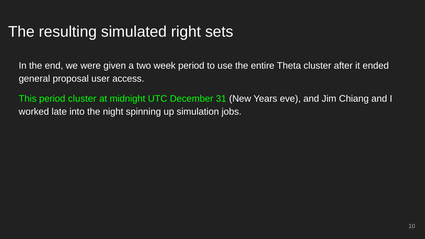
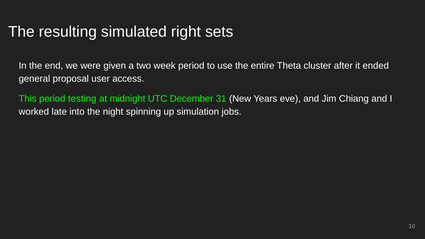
period cluster: cluster -> testing
